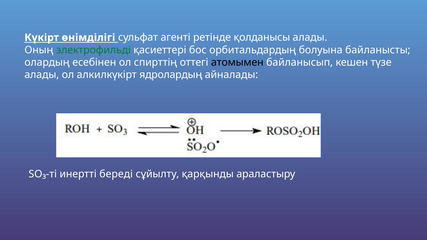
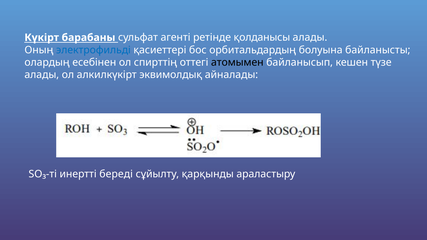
өнімділігі: өнімділігі -> барабаны
электрофильді colour: green -> blue
ядролардың: ядролардың -> эквимолдық
